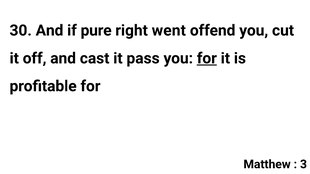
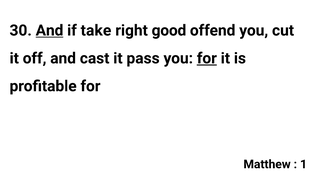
And at (50, 31) underline: none -> present
pure: pure -> take
went: went -> good
3: 3 -> 1
